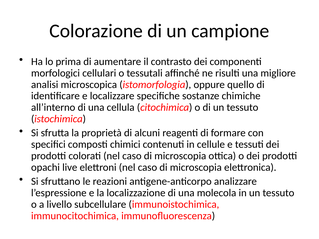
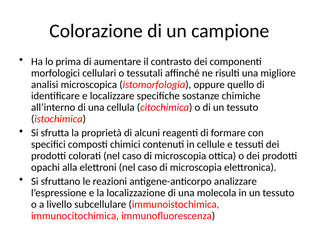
live: live -> alla
